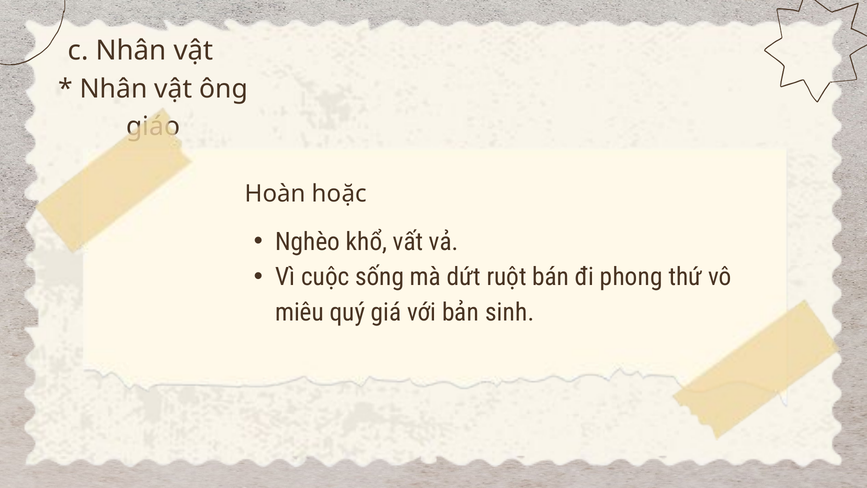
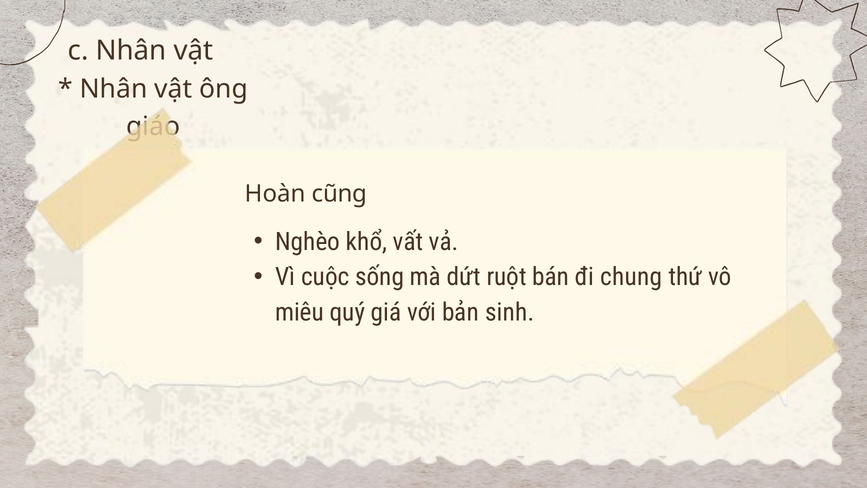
hoặc: hoặc -> cũng
phong: phong -> chung
